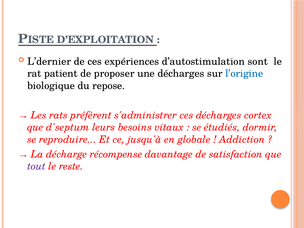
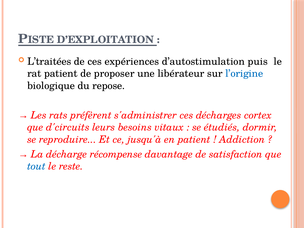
L’dernier: L’dernier -> L’traitées
sont: sont -> puis
une décharges: décharges -> libérateur
d'septum: d'septum -> d'circuits
en globale: globale -> patient
tout colour: purple -> blue
